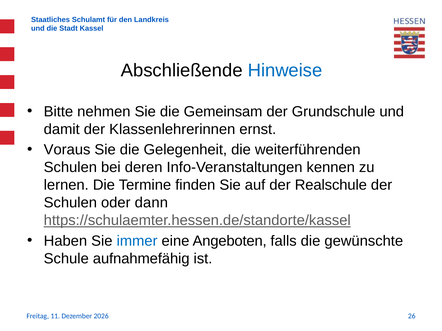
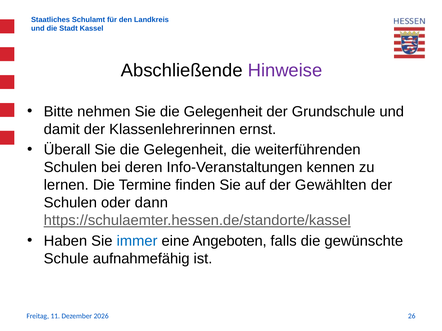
Hinweise colour: blue -> purple
nehmen Sie die Gemeinsam: Gemeinsam -> Gelegenheit
Voraus: Voraus -> Überall
Realschule: Realschule -> Gewählten
